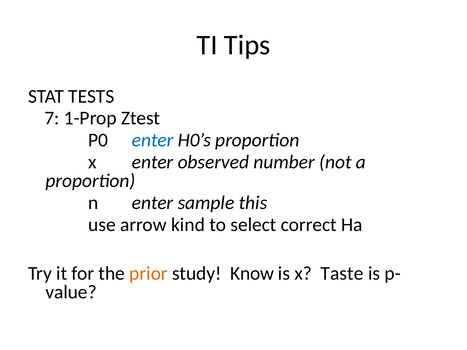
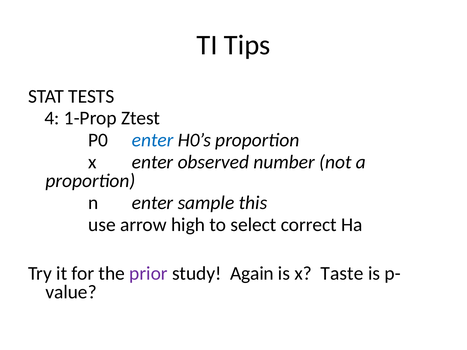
7: 7 -> 4
kind: kind -> high
prior colour: orange -> purple
Know: Know -> Again
